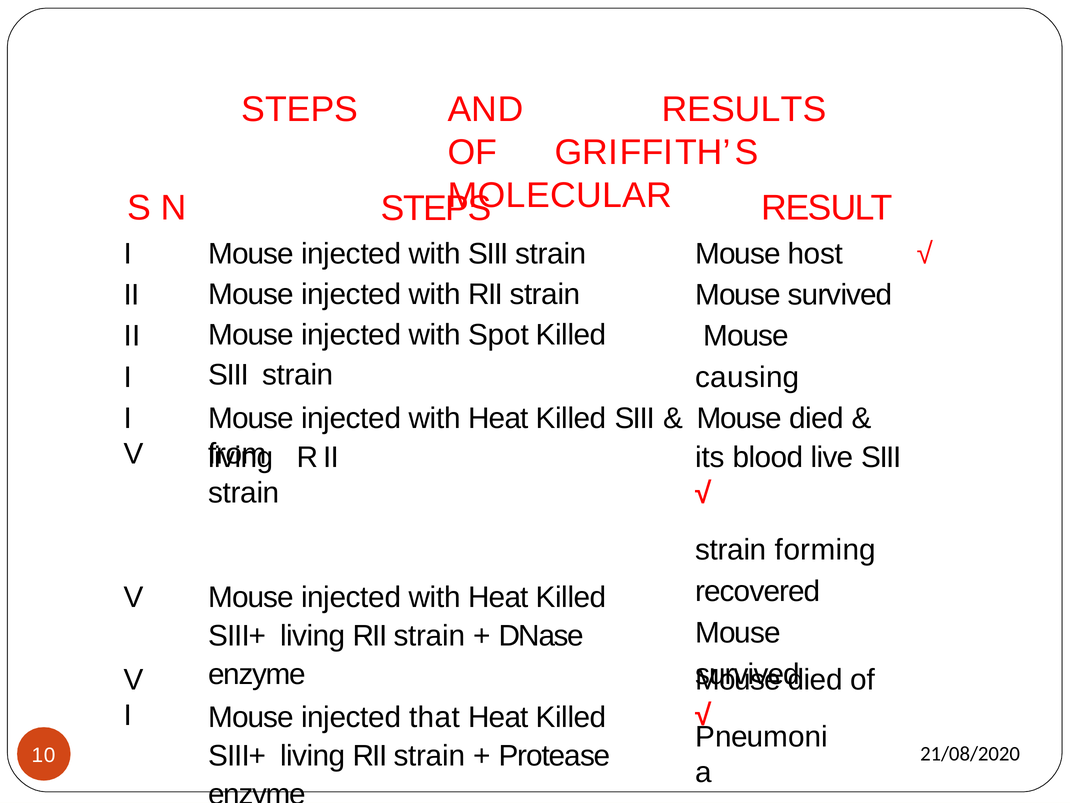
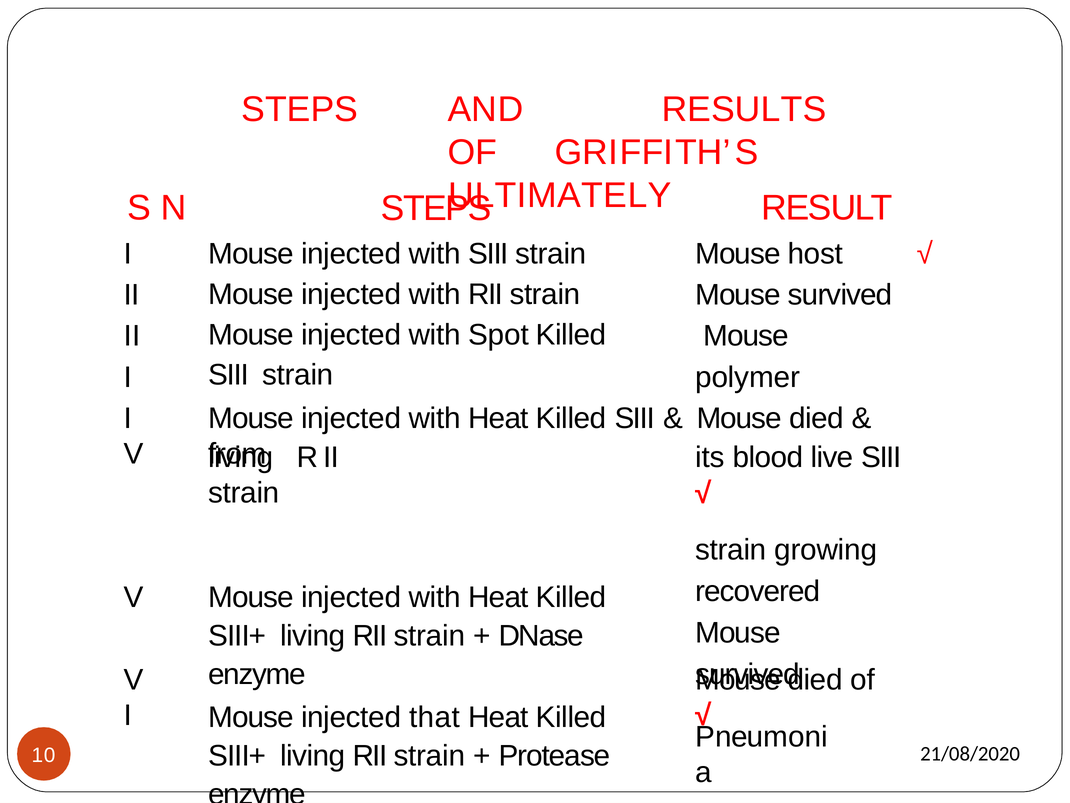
MOLECULAR: MOLECULAR -> ULTIMATELY
causing: causing -> polymer
forming: forming -> growing
